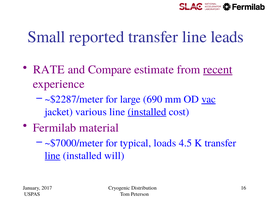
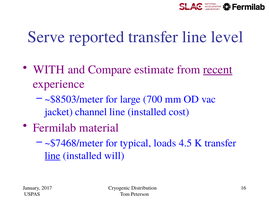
Small: Small -> Serve
leads: leads -> level
RATE: RATE -> WITH
~$2287/meter: ~$2287/meter -> ~$8503/meter
690: 690 -> 700
vac underline: present -> none
various: various -> channel
installed at (147, 112) underline: present -> none
~$7000/meter: ~$7000/meter -> ~$7468/meter
